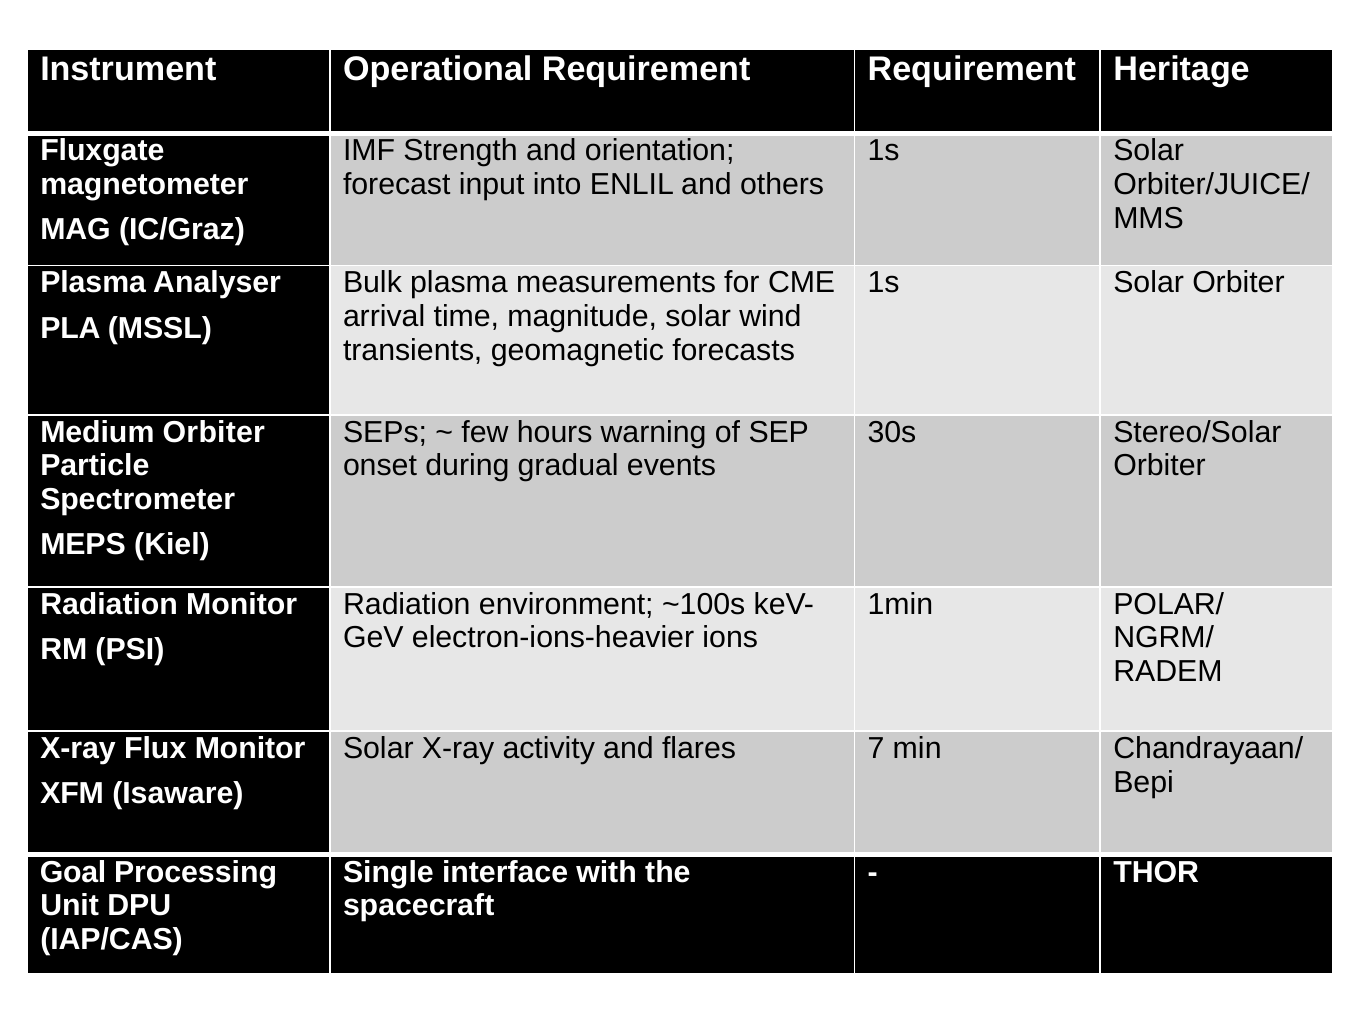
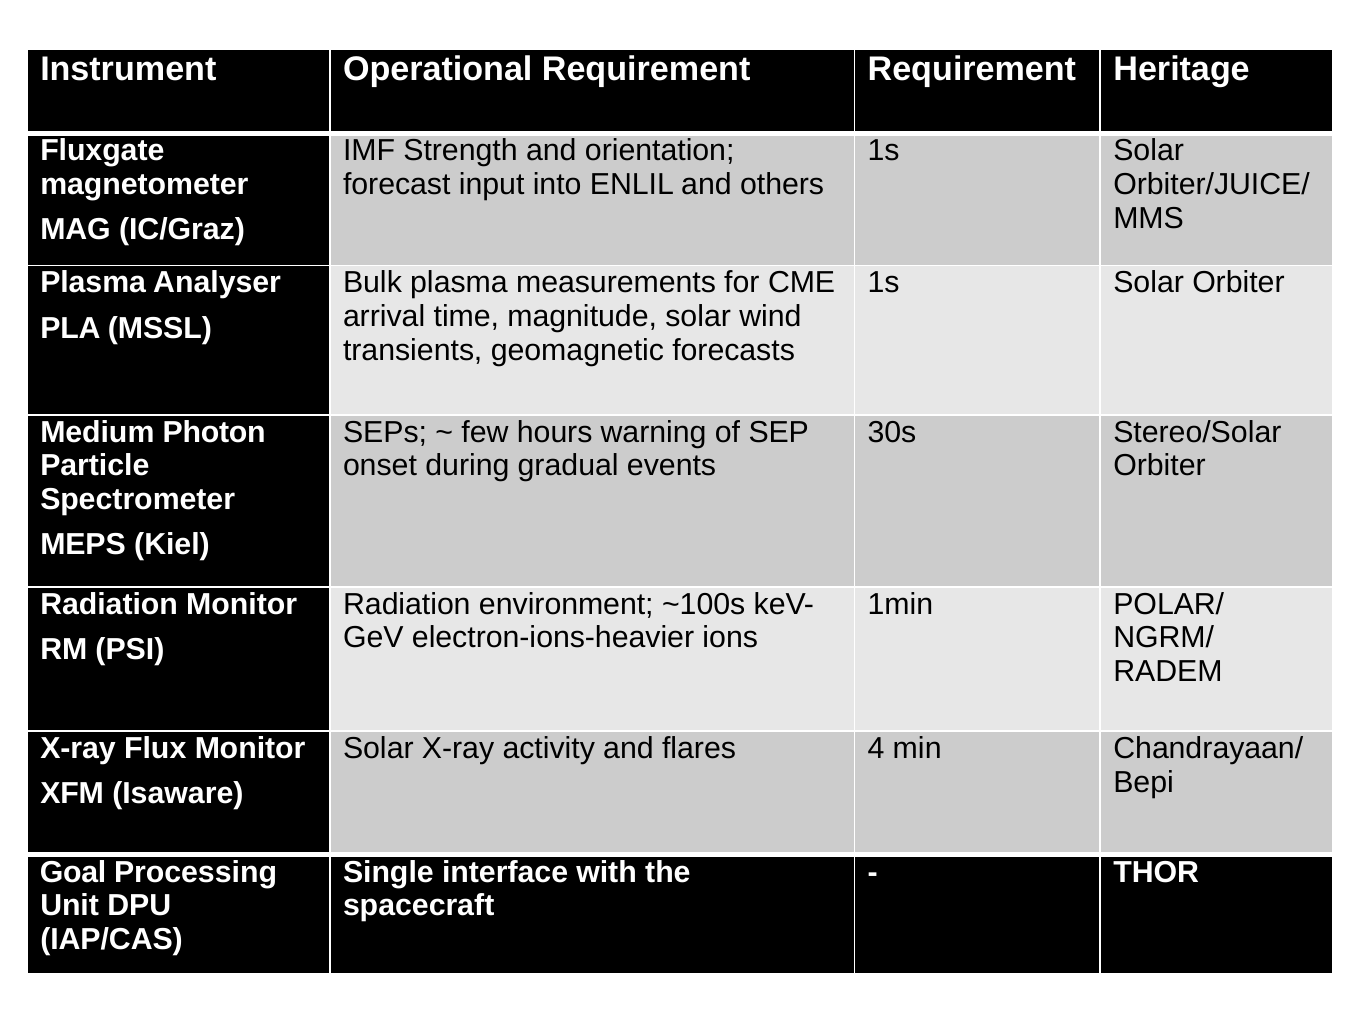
Medium Orbiter: Orbiter -> Photon
7: 7 -> 4
